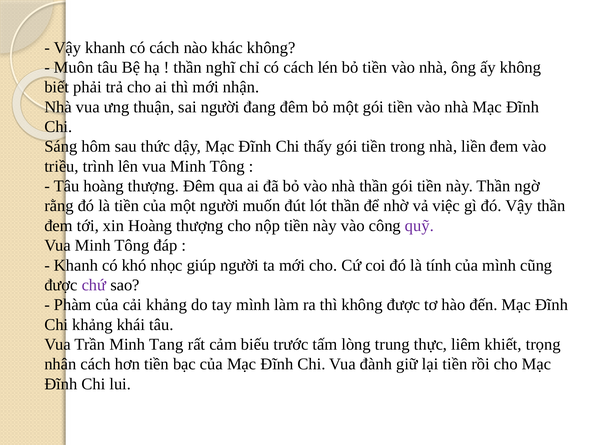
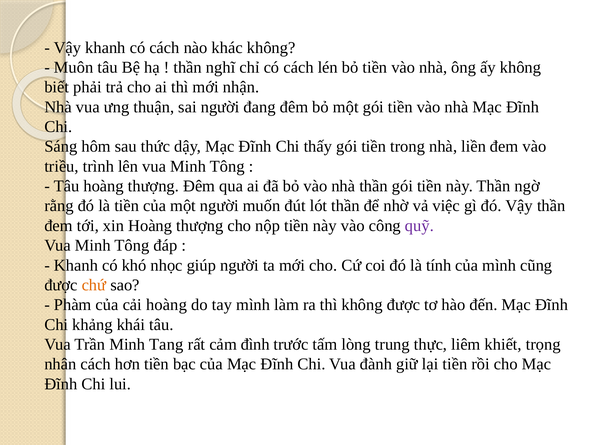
chứ colour: purple -> orange
cải khảng: khảng -> hoàng
biếu: biếu -> đình
